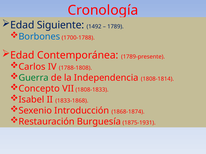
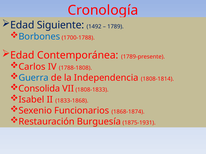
Guerra colour: green -> blue
Concepto: Concepto -> Consolida
Introducción: Introducción -> Funcionarios
